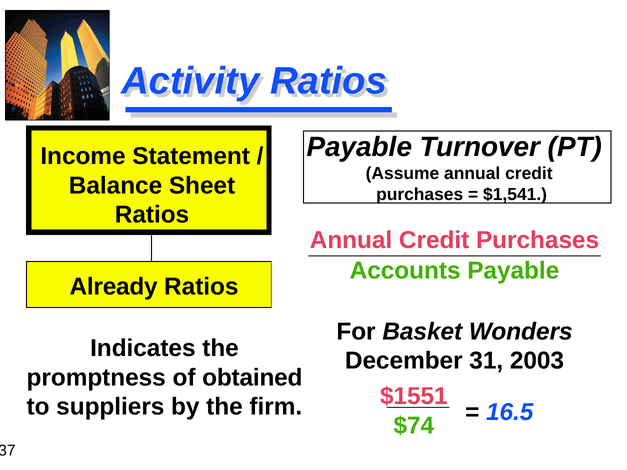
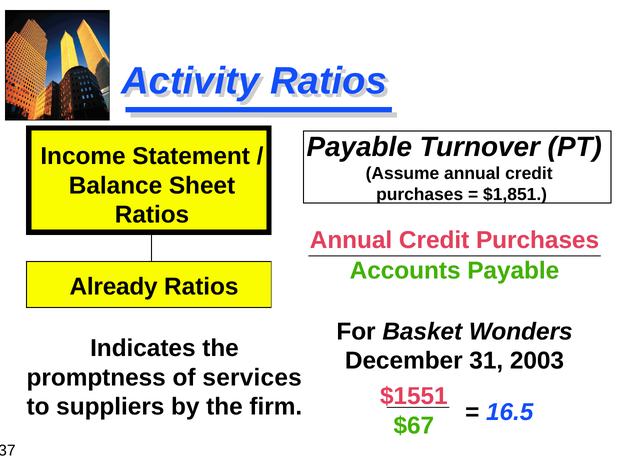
$1,541: $1,541 -> $1,851
obtained: obtained -> services
$74: $74 -> $67
